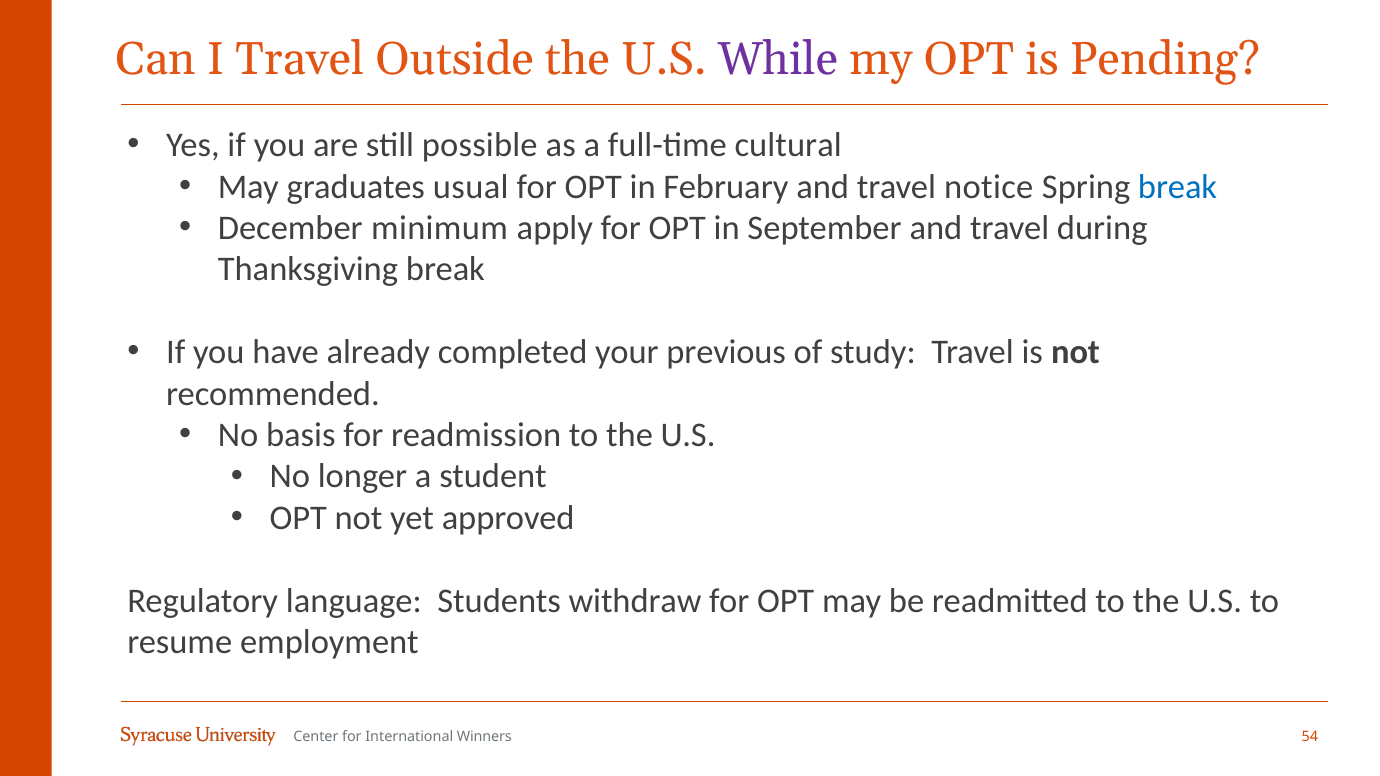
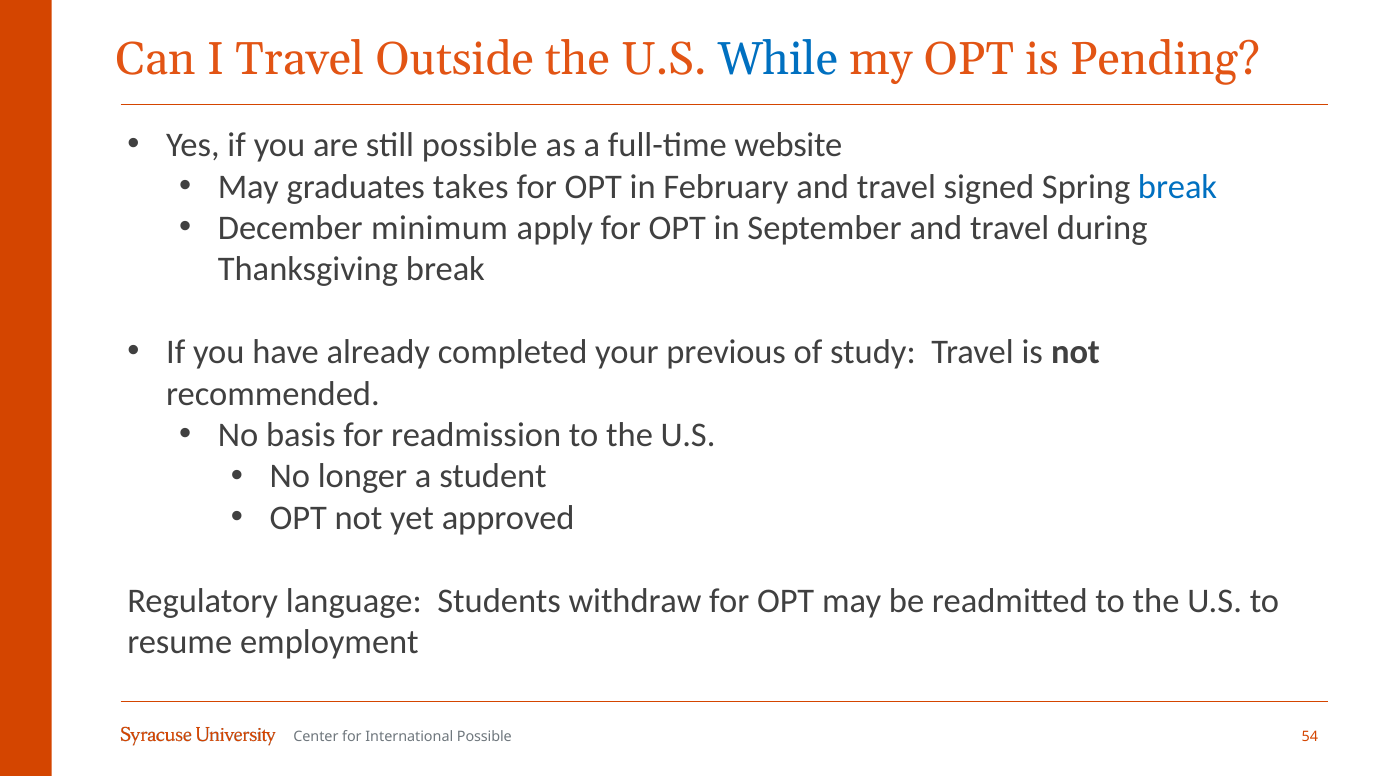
While colour: purple -> blue
cultural: cultural -> website
usual: usual -> takes
notice: notice -> signed
International Winners: Winners -> Possible
